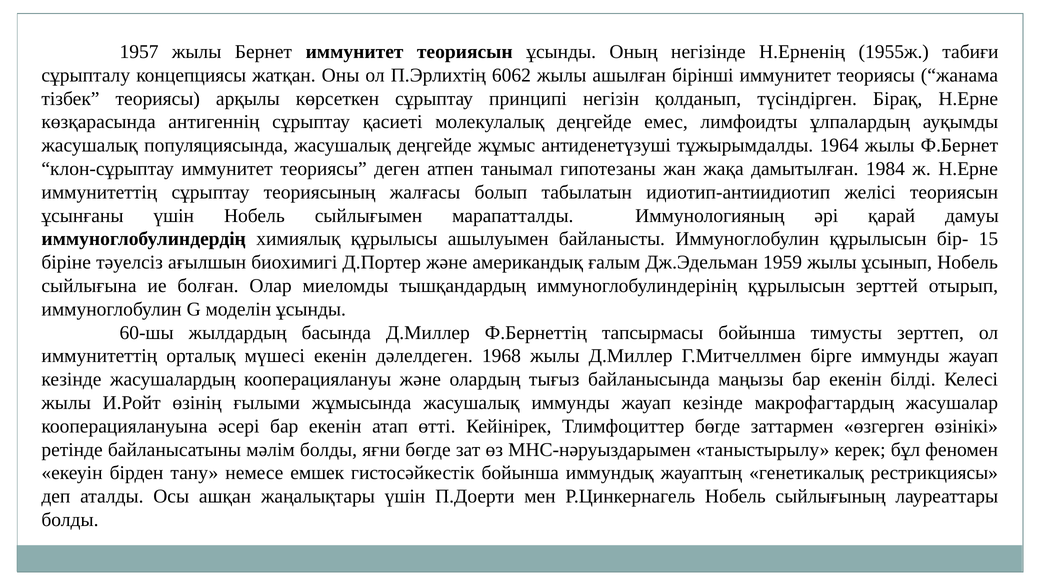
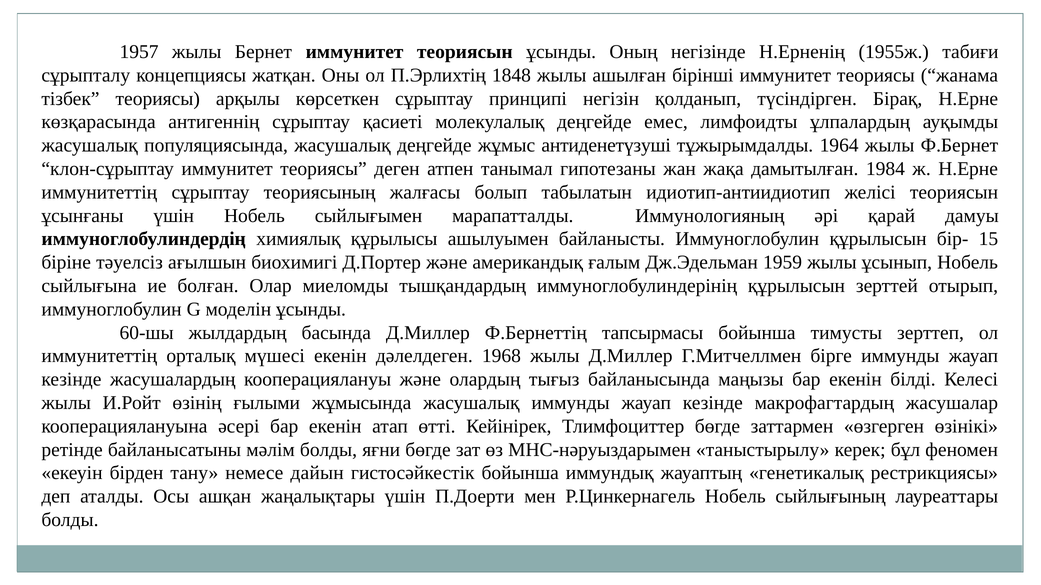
6062: 6062 -> 1848
емшек: емшек -> дайын
